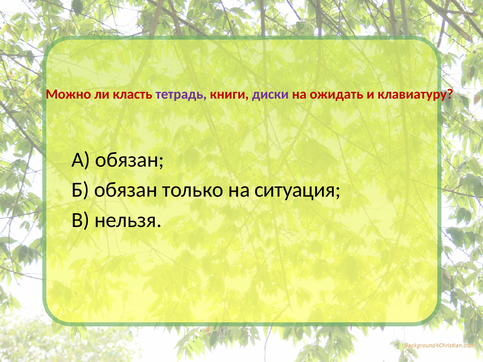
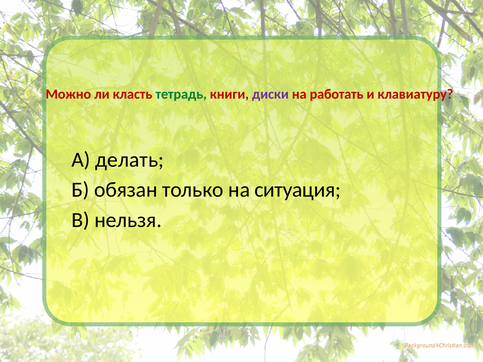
тетрадь colour: purple -> green
ожидать: ожидать -> работать
А обязан: обязан -> делать
